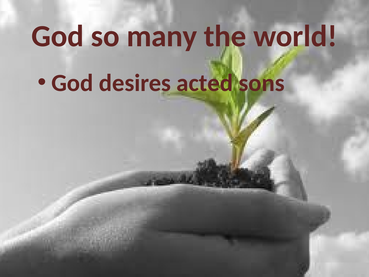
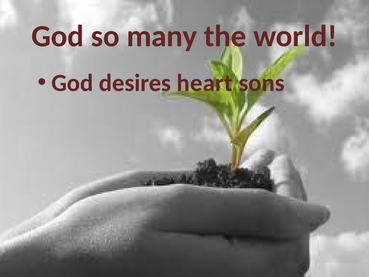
acted: acted -> heart
